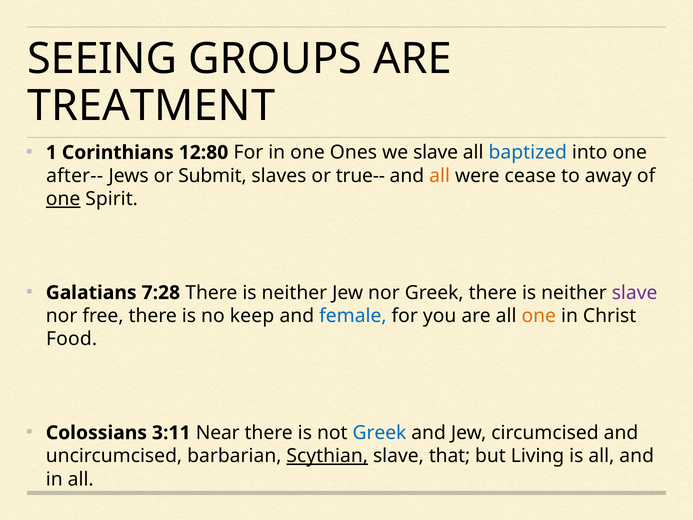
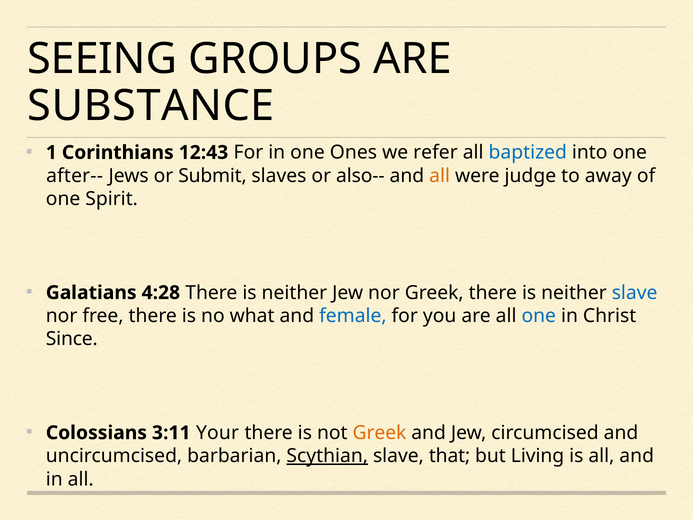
TREATMENT: TREATMENT -> SUBSTANCE
12:80: 12:80 -> 12:43
we slave: slave -> refer
true--: true-- -> also--
cease: cease -> judge
one at (63, 199) underline: present -> none
7:28: 7:28 -> 4:28
slave at (635, 293) colour: purple -> blue
keep: keep -> what
one at (539, 316) colour: orange -> blue
Food: Food -> Since
Near: Near -> Your
Greek at (379, 433) colour: blue -> orange
